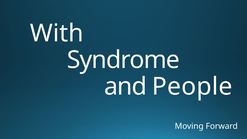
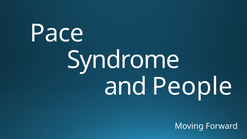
With: With -> Pace
